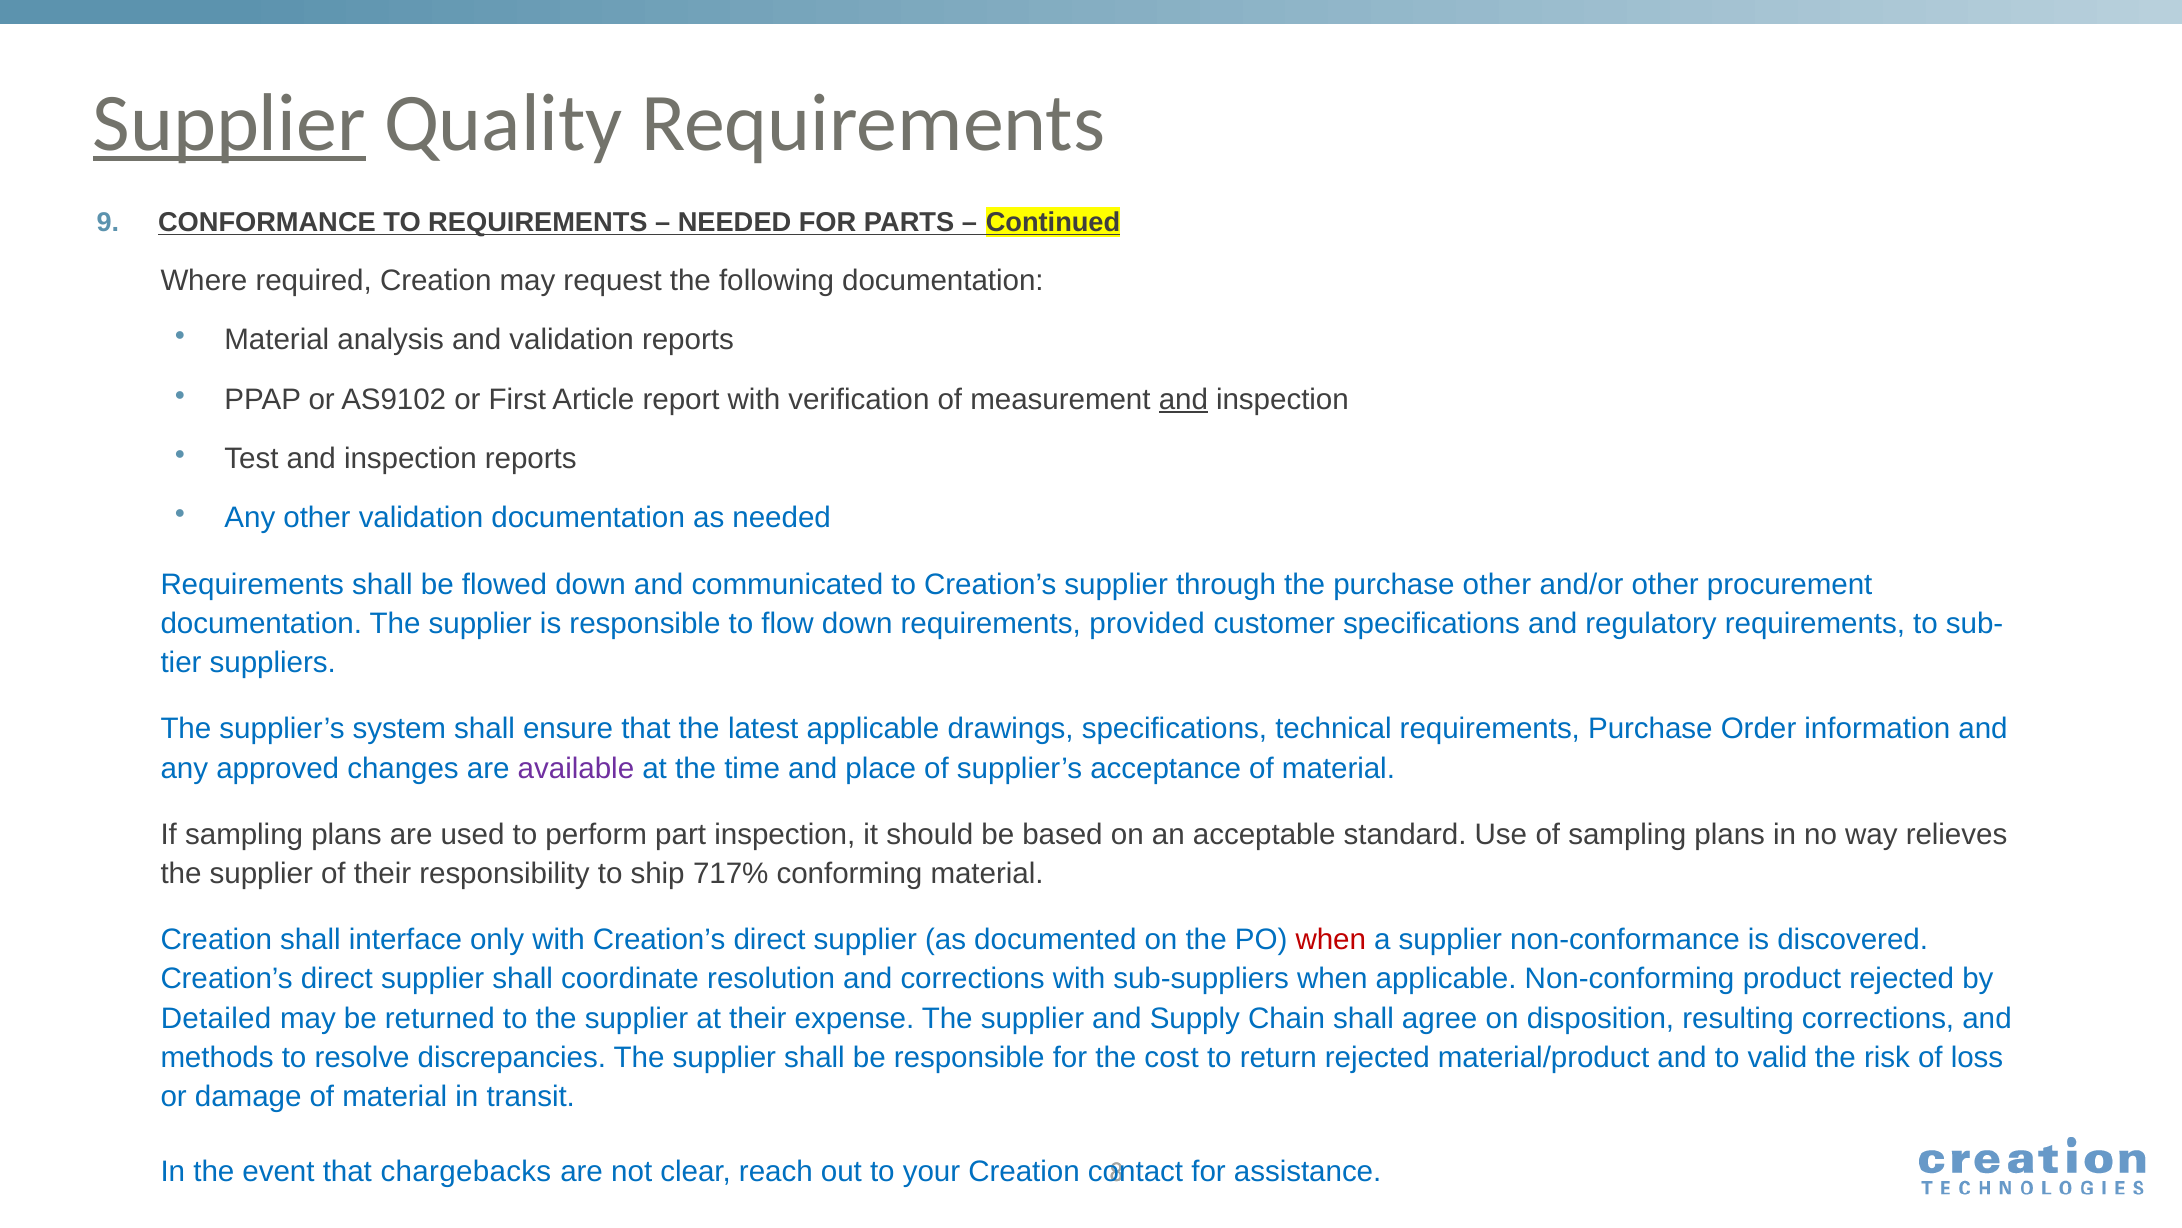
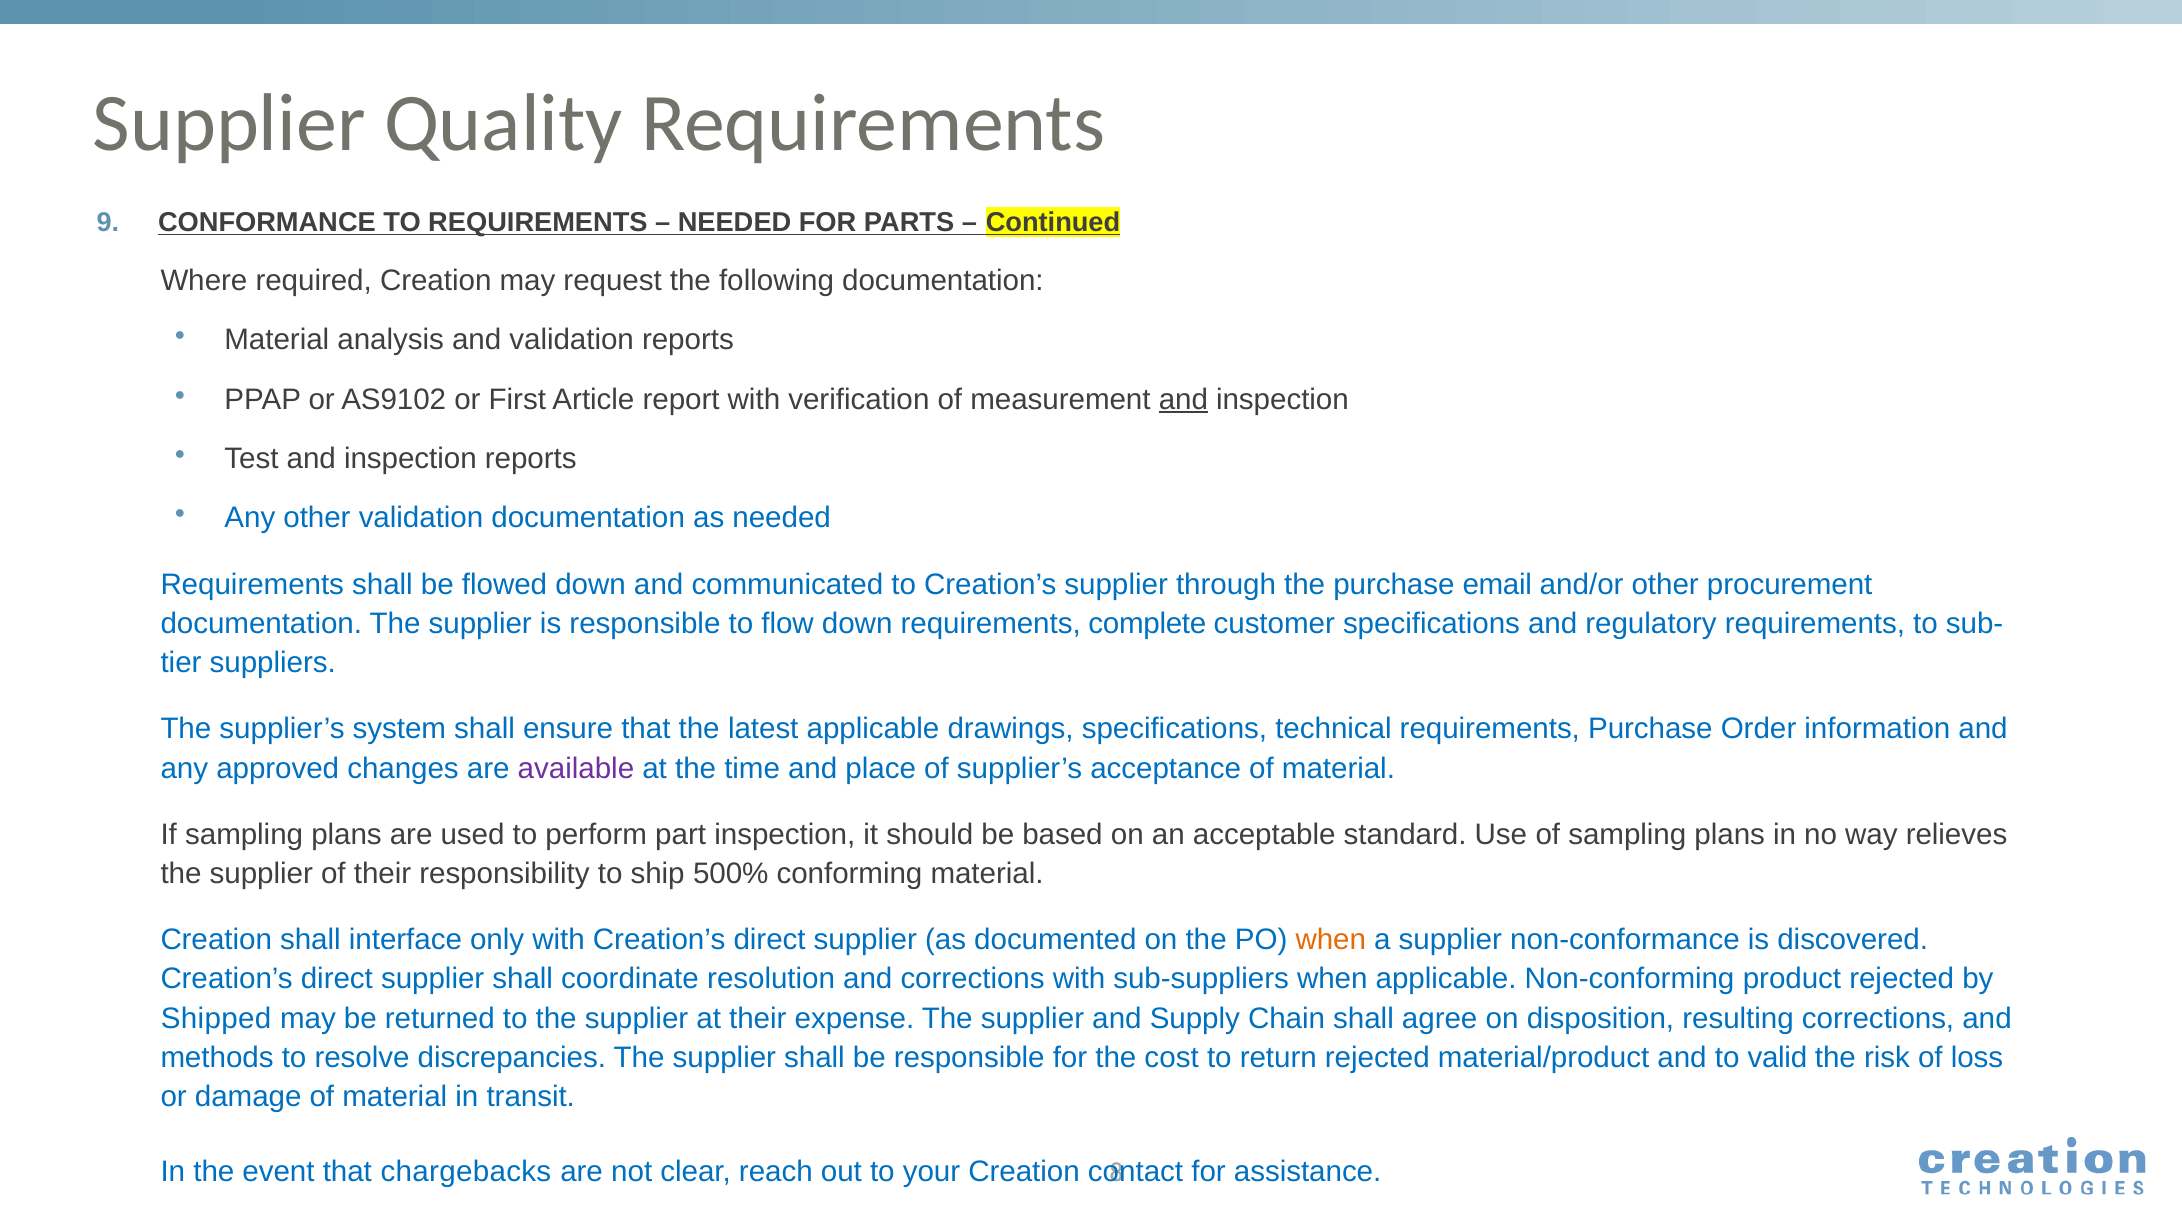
Supplier at (229, 123) underline: present -> none
purchase other: other -> email
provided: provided -> complete
717%: 717% -> 500%
when at (1331, 940) colour: red -> orange
Detailed: Detailed -> Shipped
